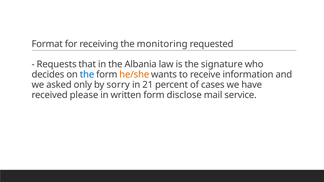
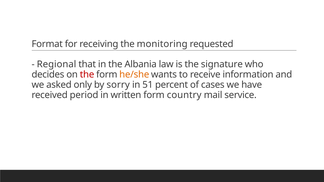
Requests: Requests -> Regional
the at (87, 75) colour: blue -> red
21: 21 -> 51
please: please -> period
disclose: disclose -> country
